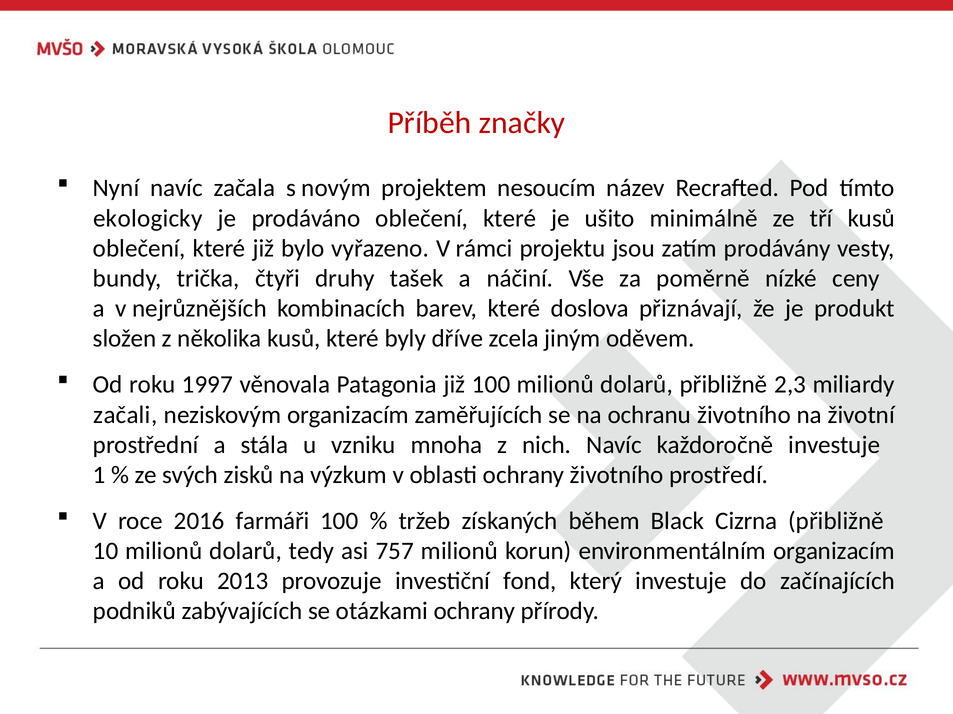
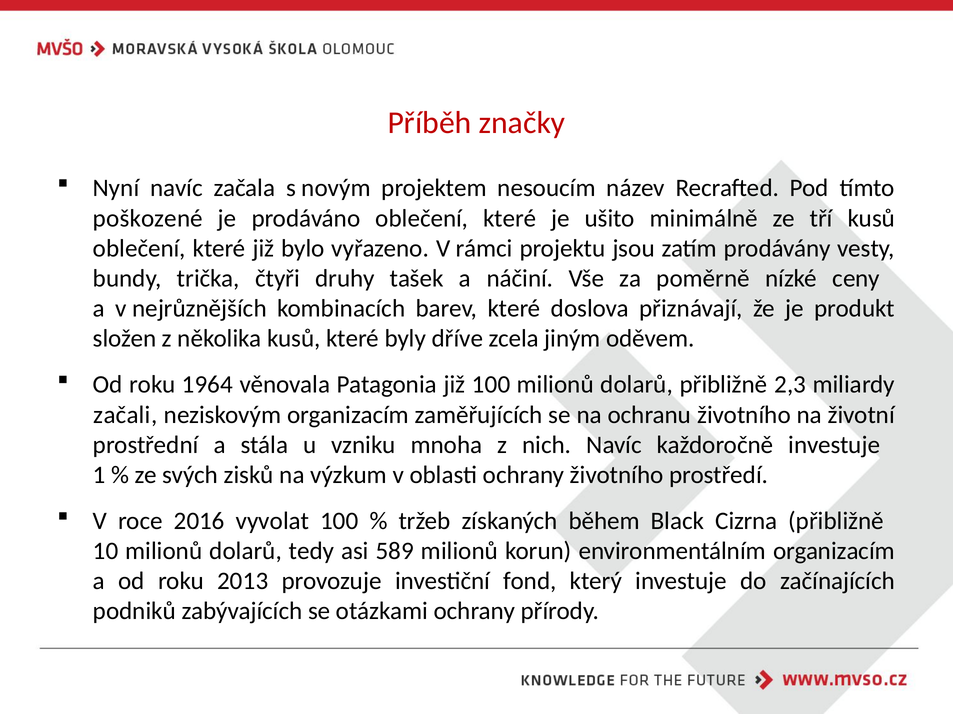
ekologicky: ekologicky -> poškozené
1997: 1997 -> 1964
farmáři: farmáři -> vyvolat
757: 757 -> 589
